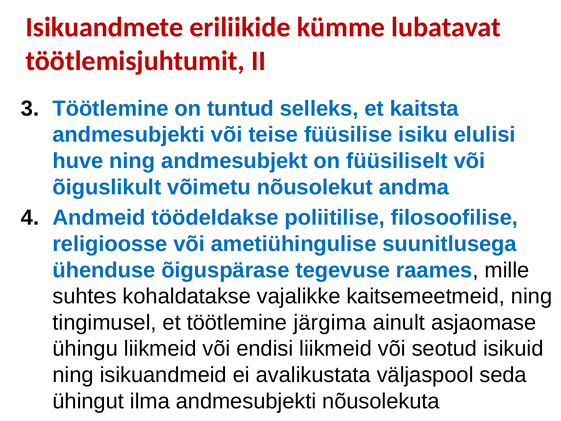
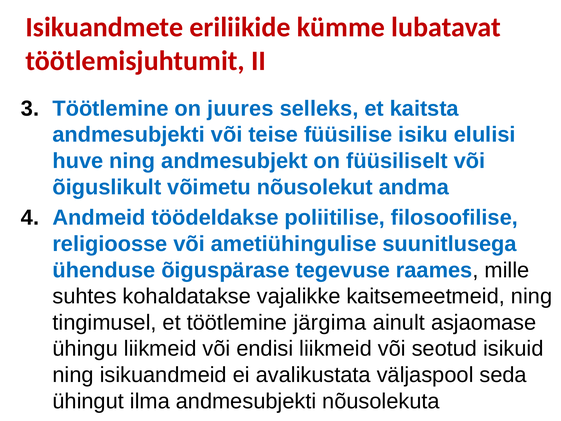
tuntud: tuntud -> juures
